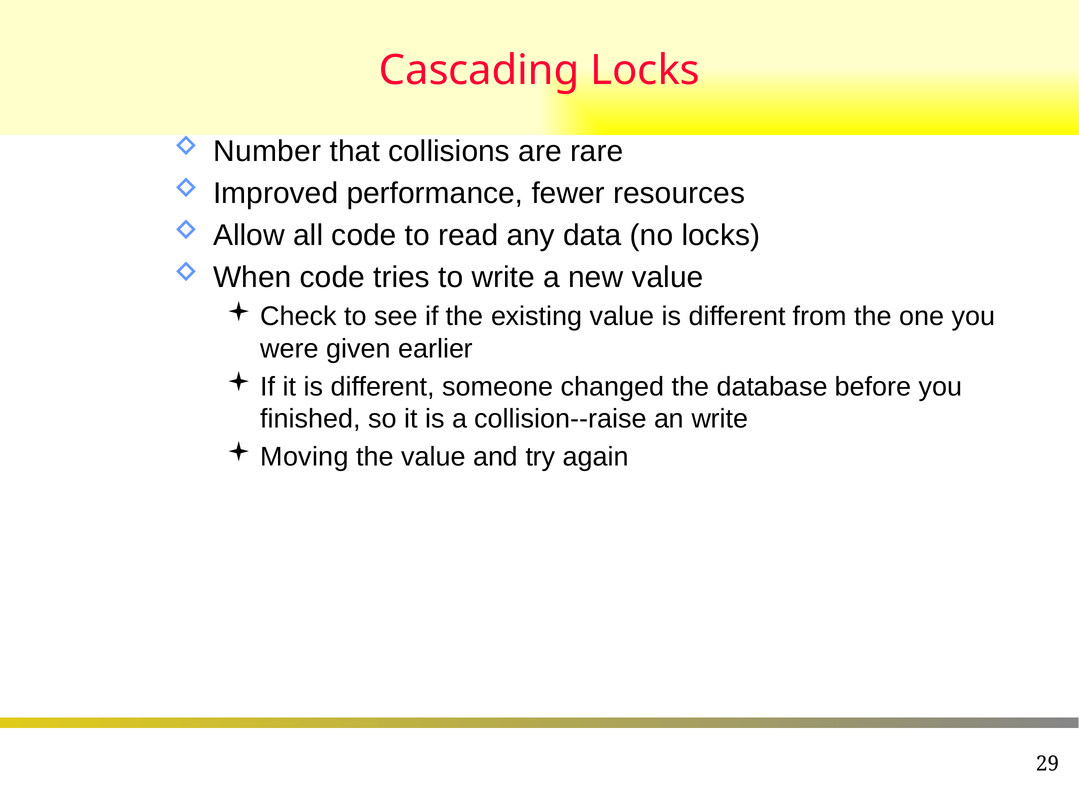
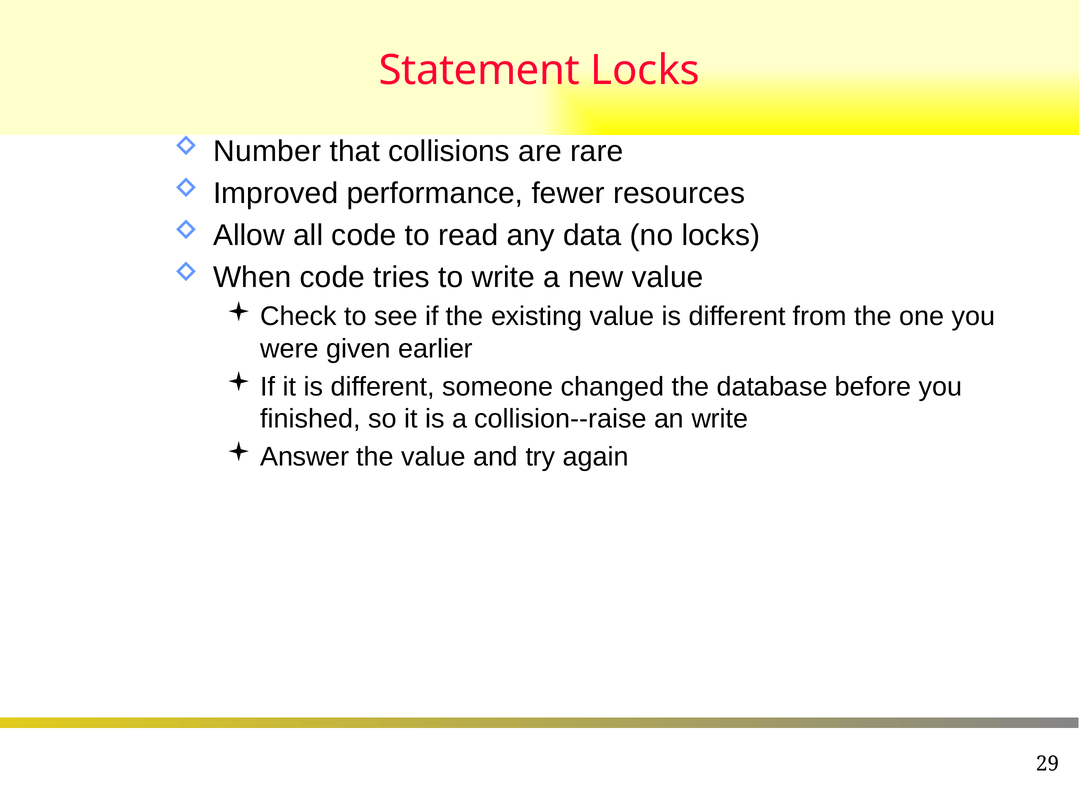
Cascading: Cascading -> Statement
Moving: Moving -> Answer
